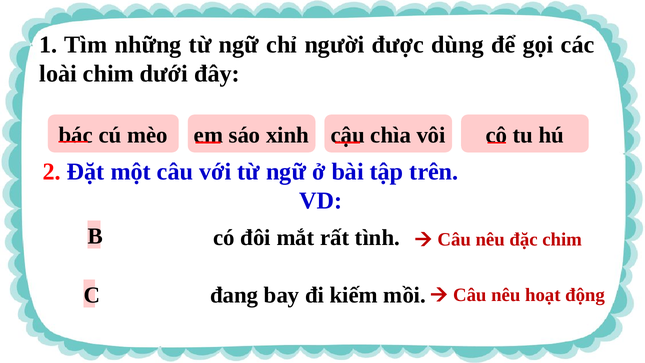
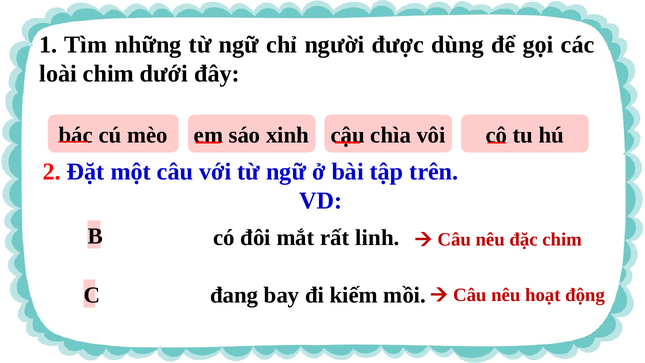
tình: tình -> linh
